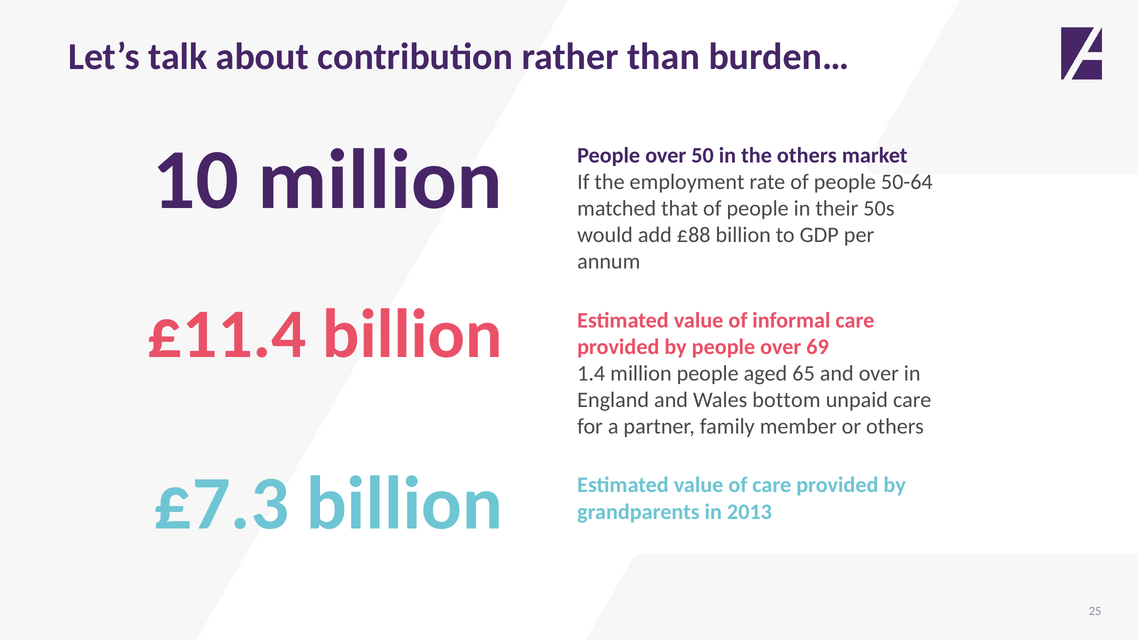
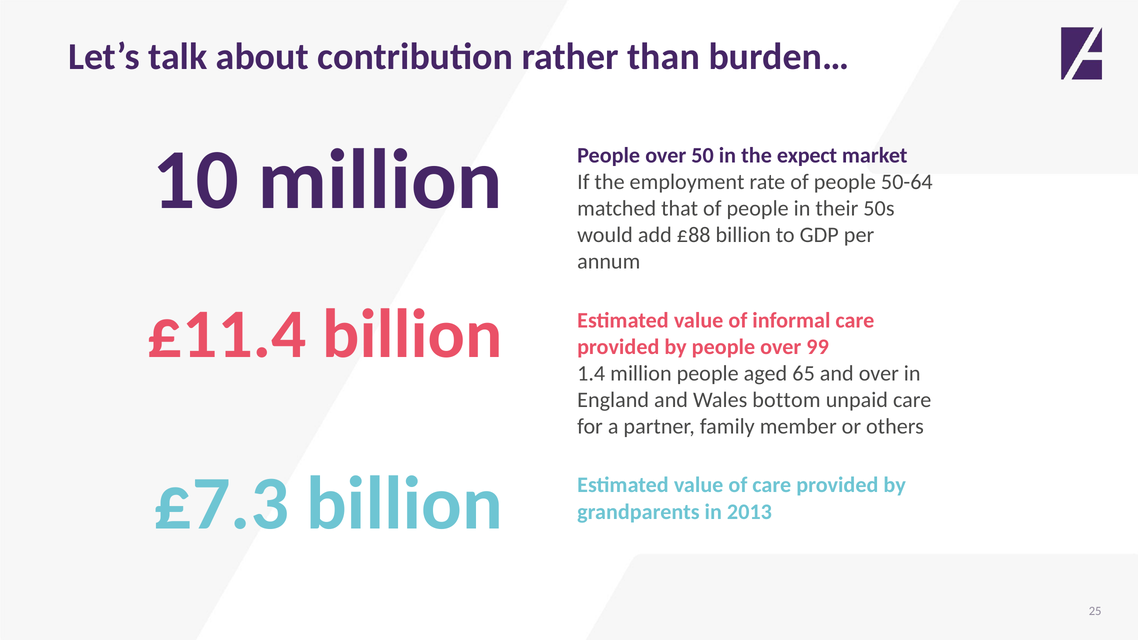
the others: others -> expect
69: 69 -> 99
